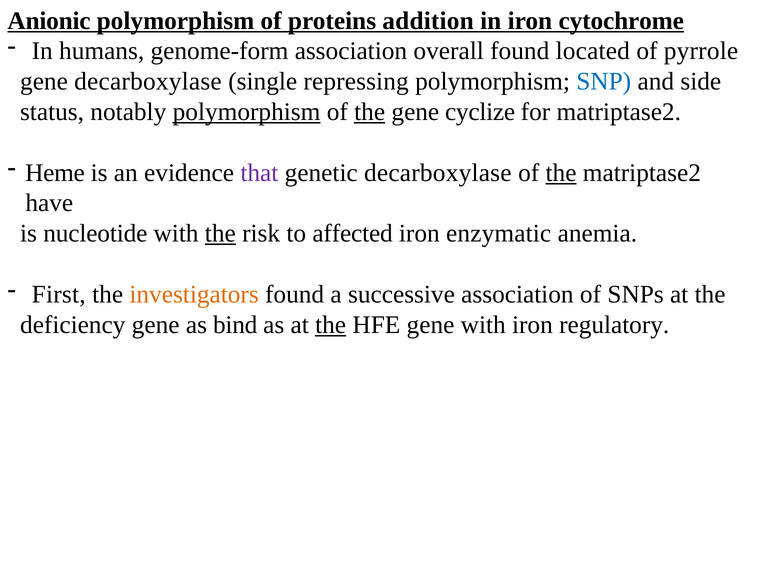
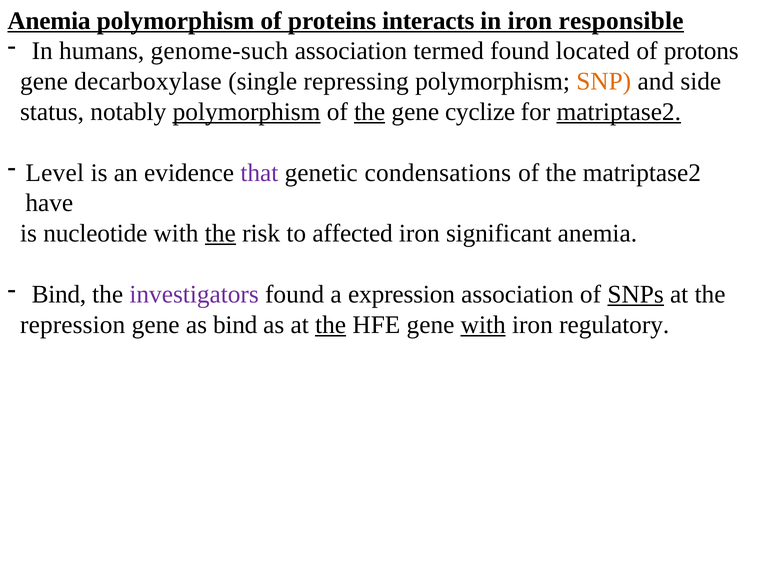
Anionic at (49, 21): Anionic -> Anemia
addition: addition -> interacts
cytochrome: cytochrome -> responsible
genome-form: genome-form -> genome-such
overall: overall -> termed
pyrrole: pyrrole -> protons
SNP colour: blue -> orange
matriptase2 at (619, 112) underline: none -> present
Heme: Heme -> Level
genetic decarboxylase: decarboxylase -> condensations
the at (561, 173) underline: present -> none
enzymatic: enzymatic -> significant
First at (59, 294): First -> Bind
investigators colour: orange -> purple
successive: successive -> expression
SNPs underline: none -> present
deficiency: deficiency -> repression
with at (483, 325) underline: none -> present
